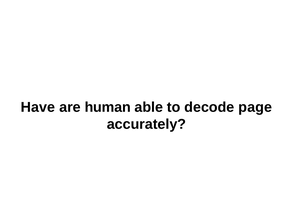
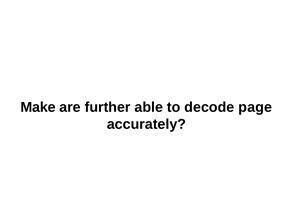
Have: Have -> Make
human: human -> further
